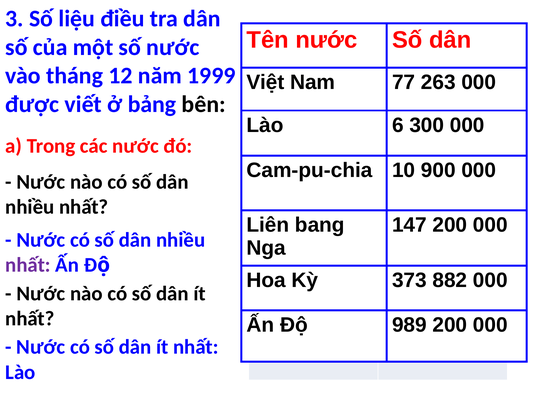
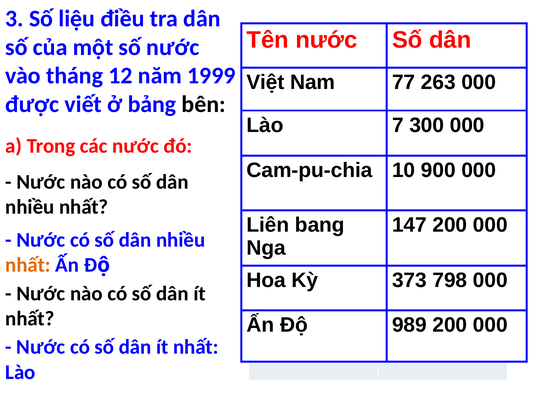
6: 6 -> 7
nhất at (28, 265) colour: purple -> orange
882: 882 -> 798
